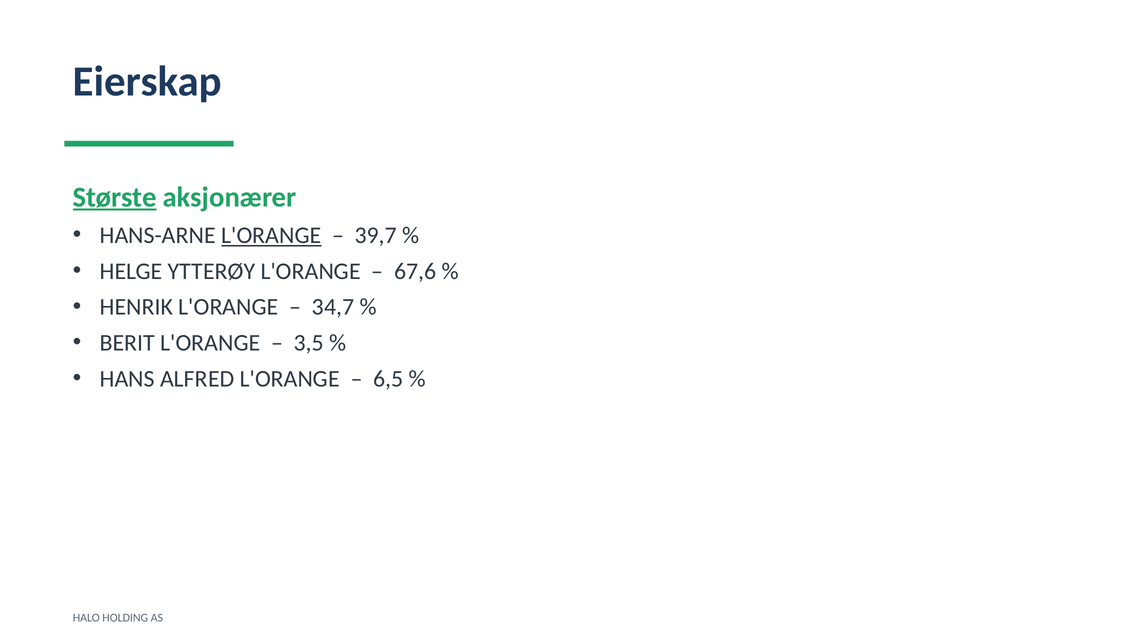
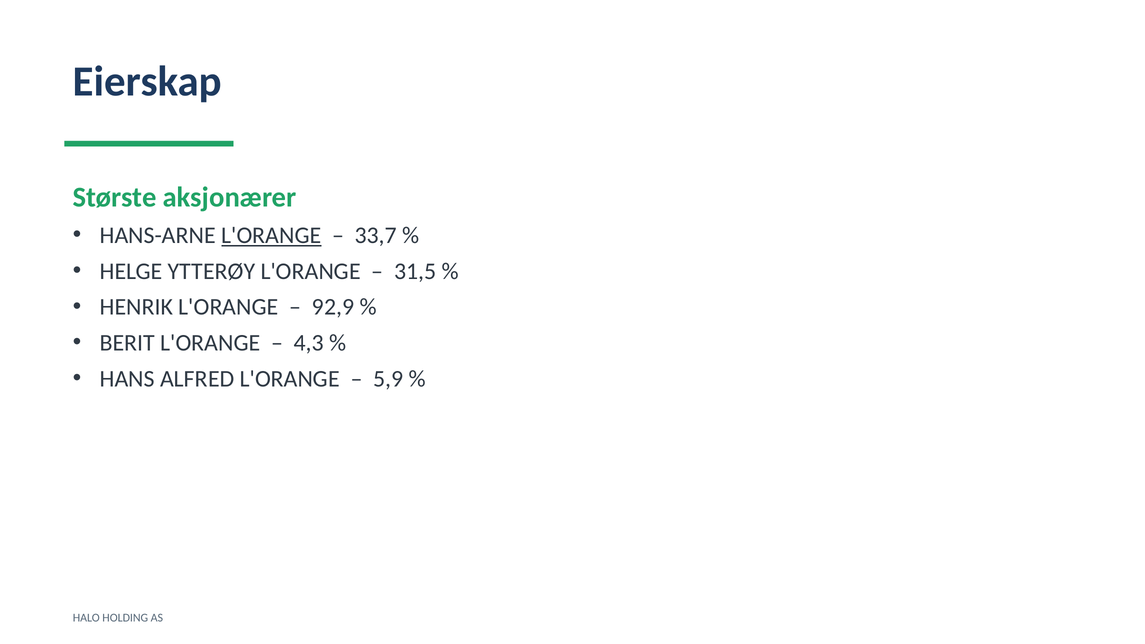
Største underline: present -> none
39,7: 39,7 -> 33,7
67,6: 67,6 -> 31,5
34,7: 34,7 -> 92,9
3,5: 3,5 -> 4,3
6,5: 6,5 -> 5,9
